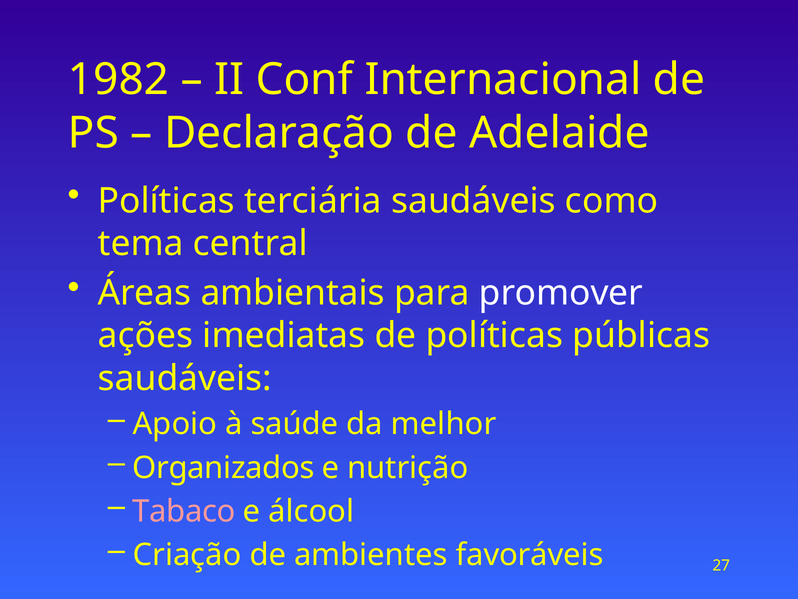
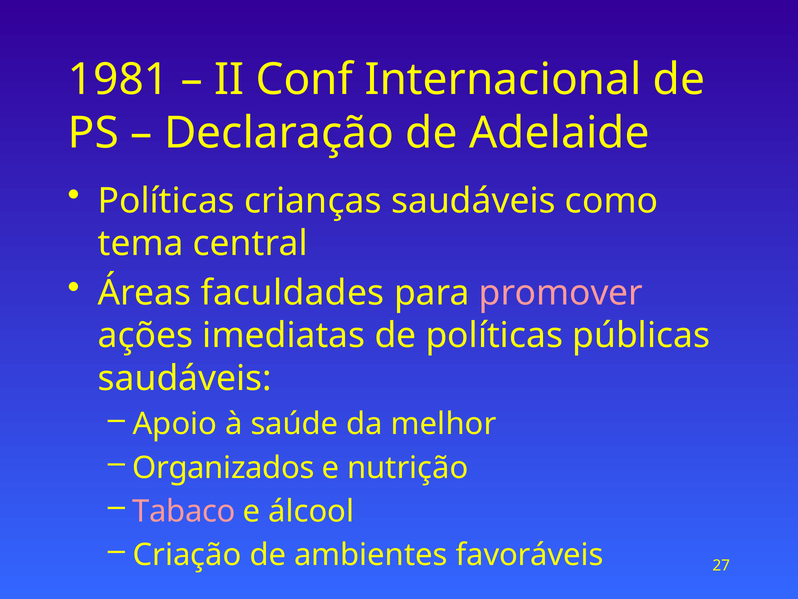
1982: 1982 -> 1981
terciária: terciária -> crianças
ambientais: ambientais -> faculdades
promover colour: white -> pink
